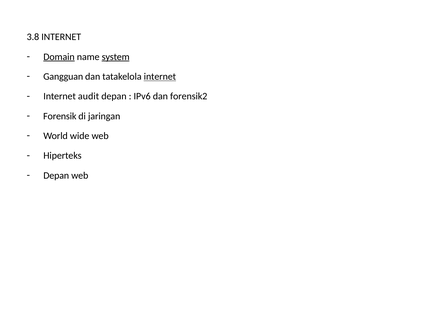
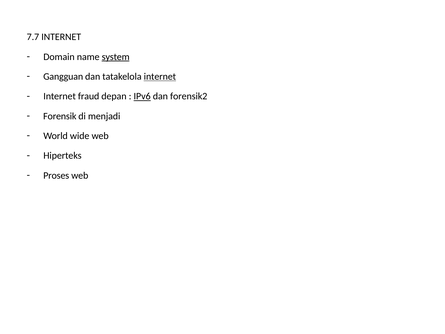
3.8: 3.8 -> 7.7
Domain underline: present -> none
audit: audit -> fraud
IPv6 underline: none -> present
jaringan: jaringan -> menjadi
Depan at (56, 175): Depan -> Proses
